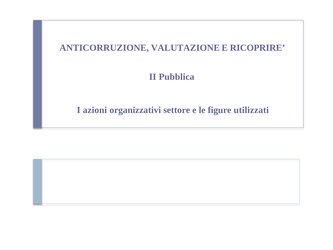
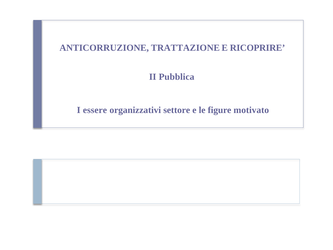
VALUTAZIONE: VALUTAZIONE -> TRATTAZIONE
azioni: azioni -> essere
utilizzati: utilizzati -> motivato
